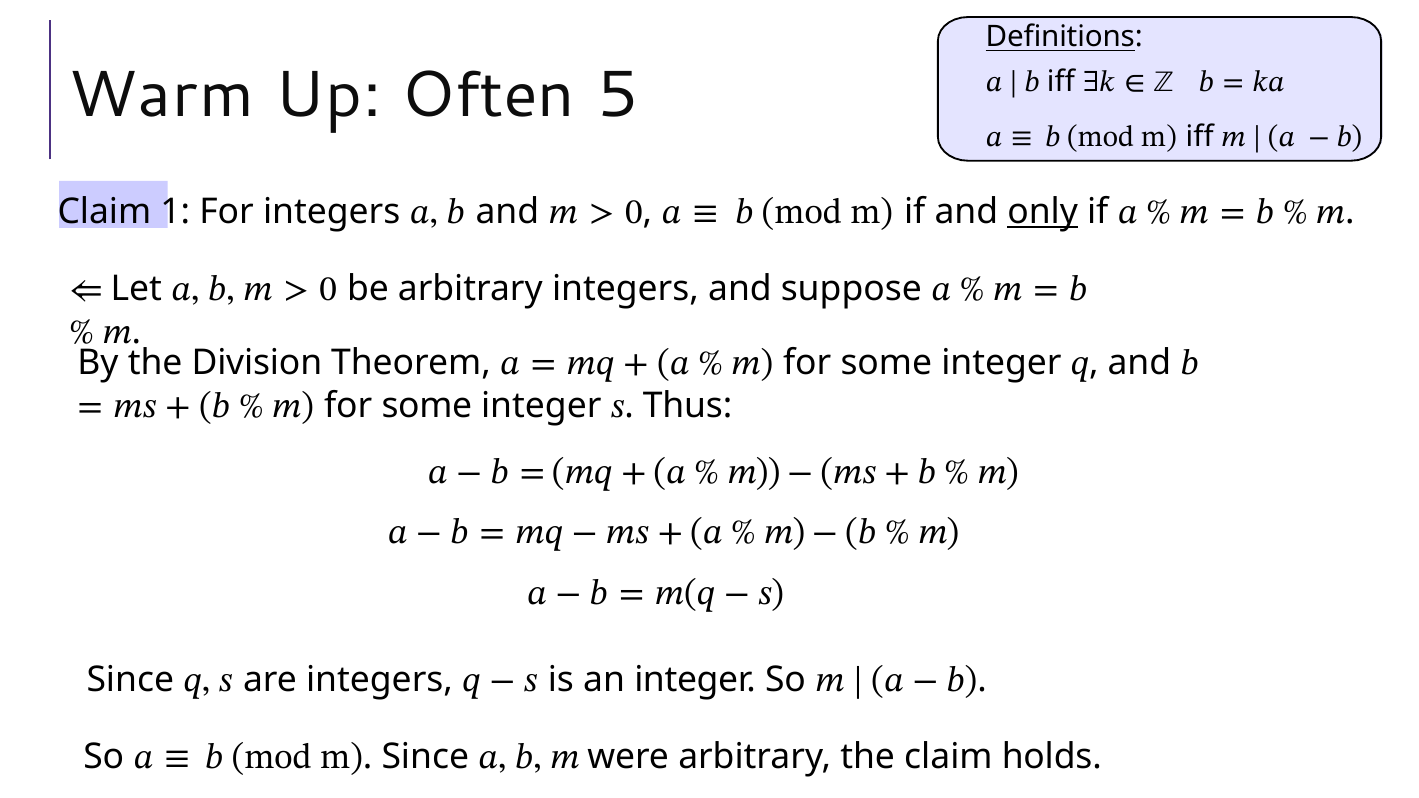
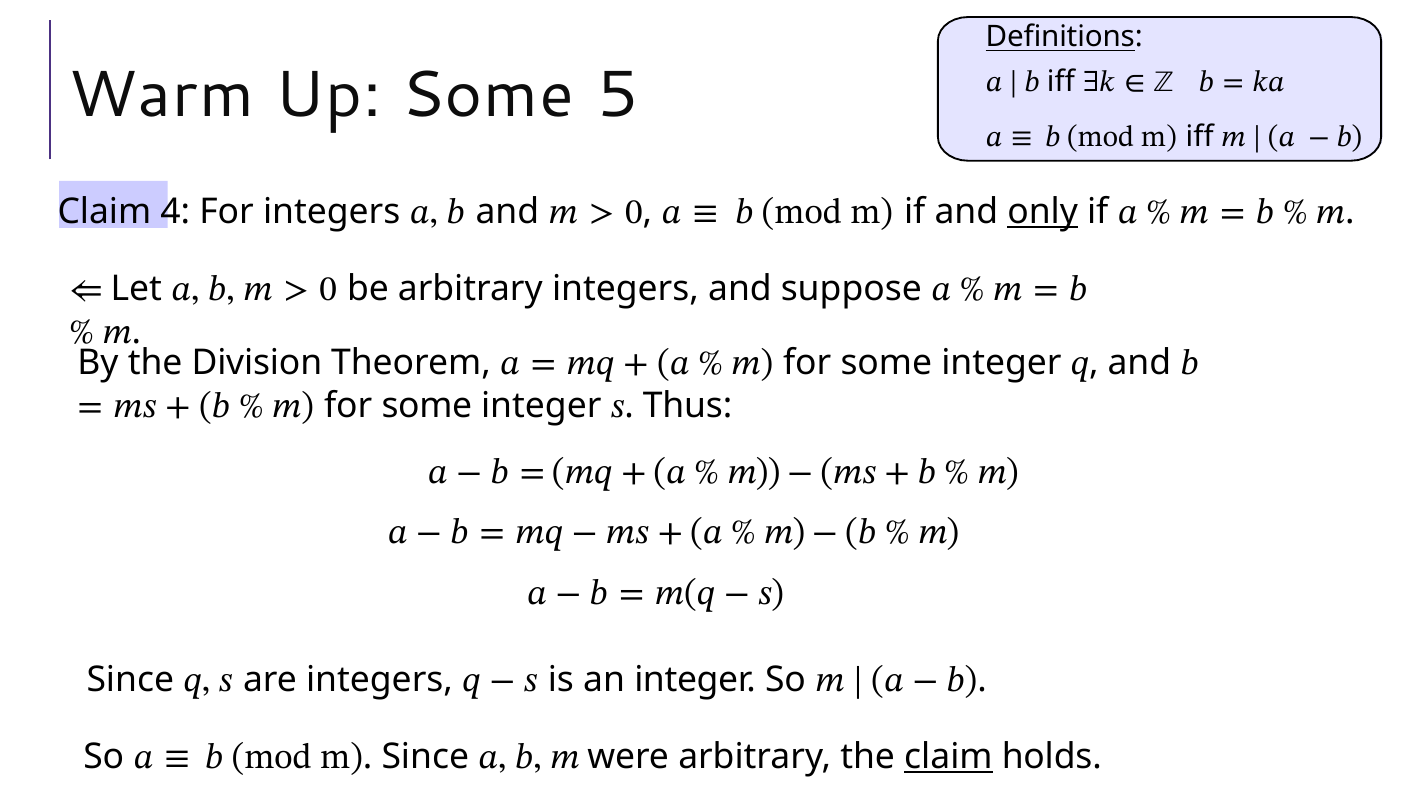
Up Often: Often -> Some
1: 1 -> 4
claim at (948, 757) underline: none -> present
